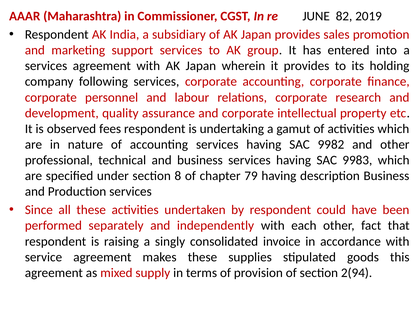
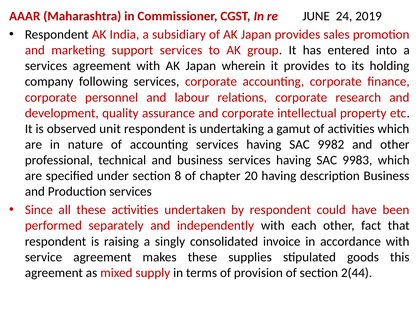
82: 82 -> 24
fees: fees -> unit
79: 79 -> 20
2(94: 2(94 -> 2(44
